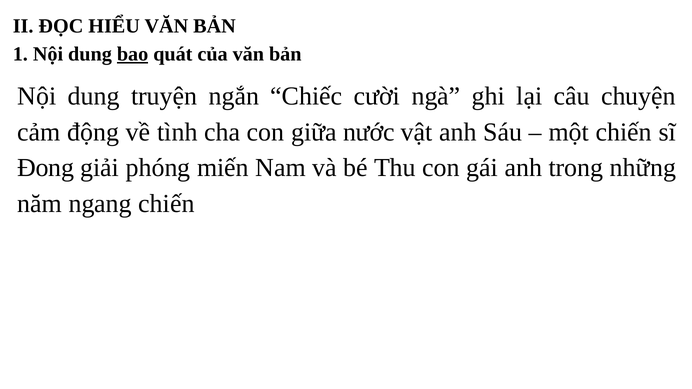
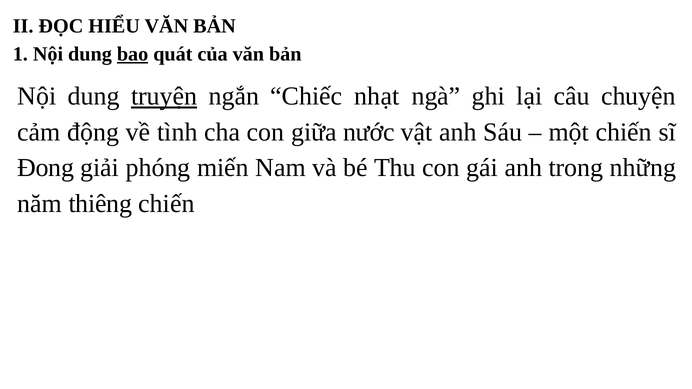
truyện underline: none -> present
cười: cười -> nhạt
ngang: ngang -> thiêng
